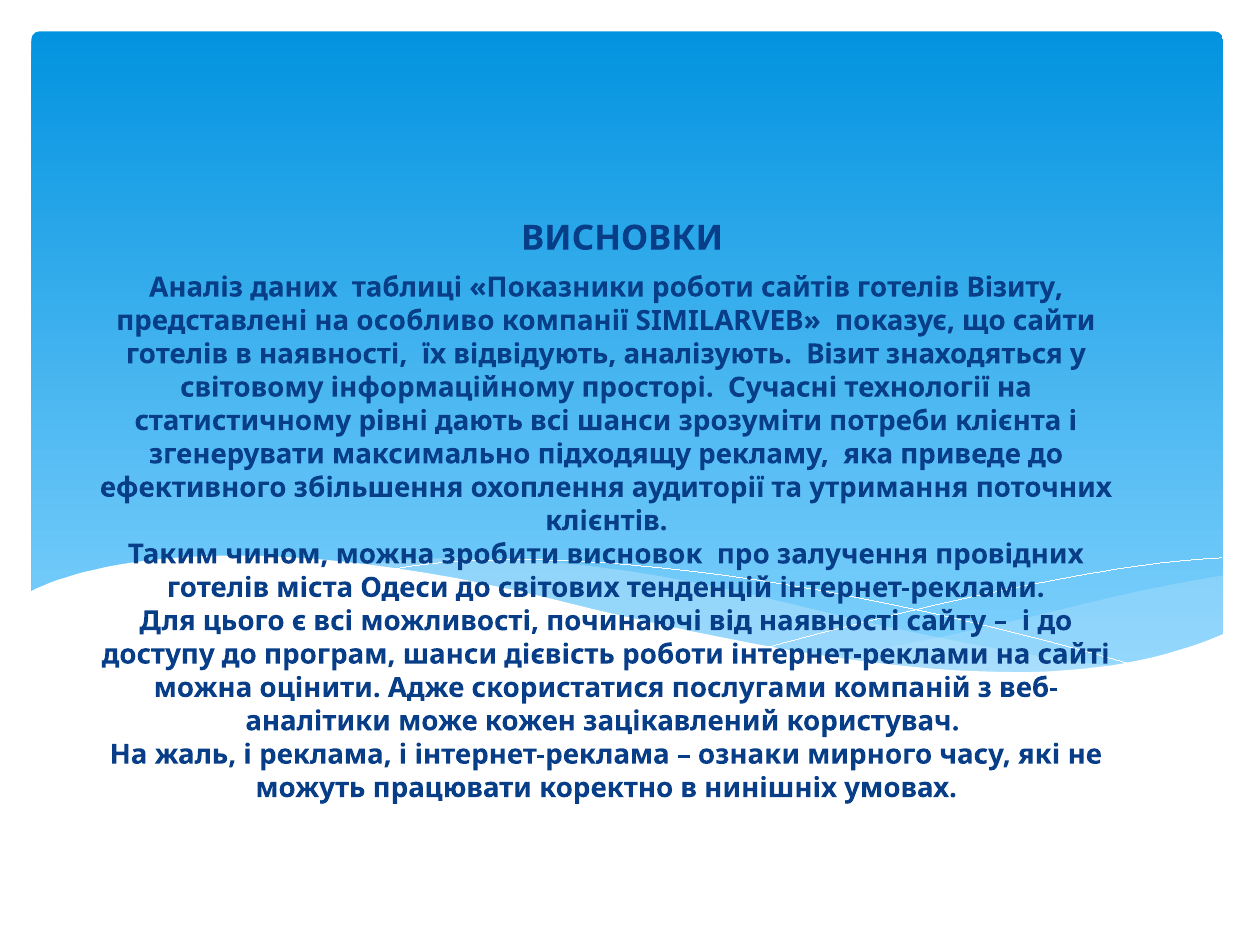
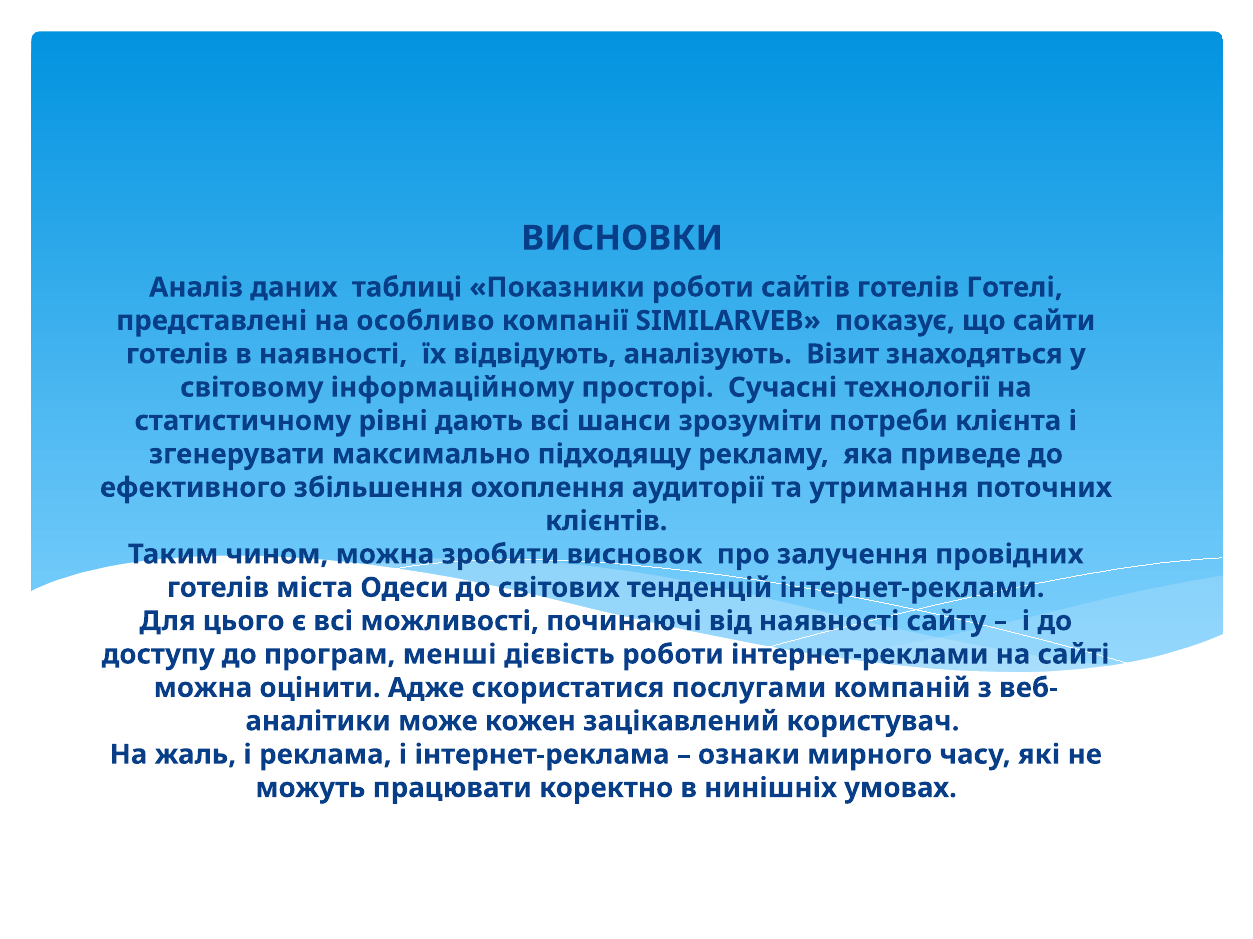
Візиту: Візиту -> Готелі
програм шанси: шанси -> менші
